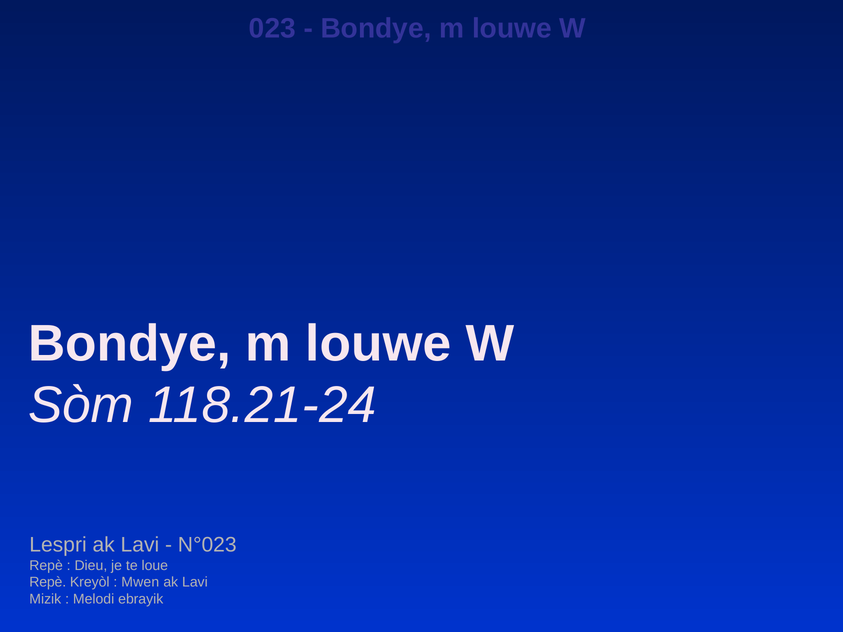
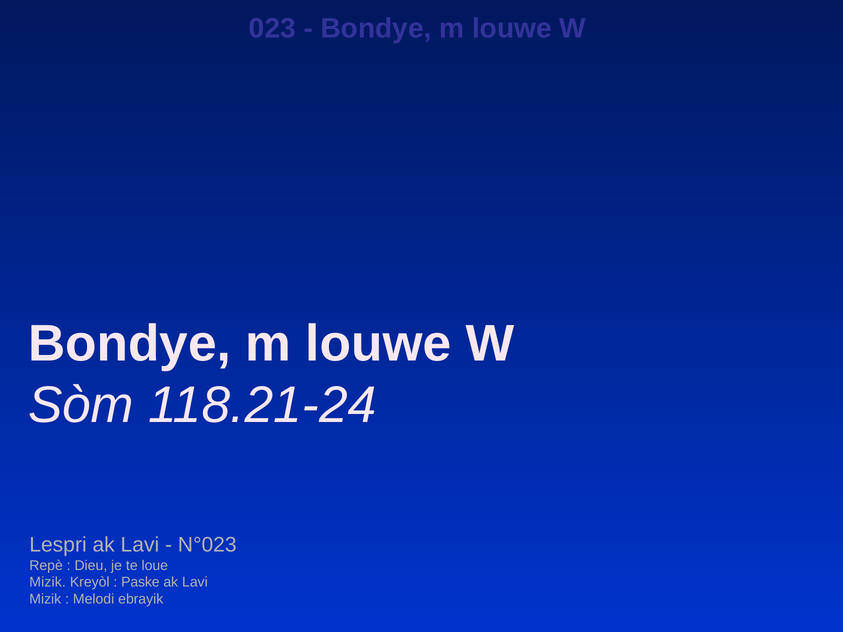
Repè at (48, 583): Repè -> Mizik
Mwen: Mwen -> Paske
